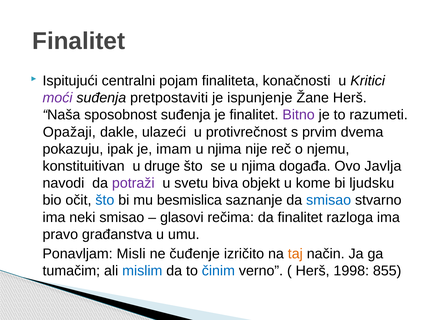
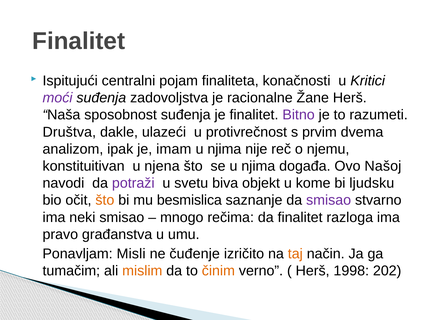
pretpostaviti: pretpostaviti -> zadovoljstva
ispunjenje: ispunjenje -> racionalne
Opažaji: Opažaji -> Društva
pokazuju: pokazuju -> analizom
druge: druge -> njena
Javlja: Javlja -> Našoj
što at (105, 200) colour: blue -> orange
smisao at (329, 200) colour: blue -> purple
glasovi: glasovi -> mnogo
mislim colour: blue -> orange
činim colour: blue -> orange
855: 855 -> 202
